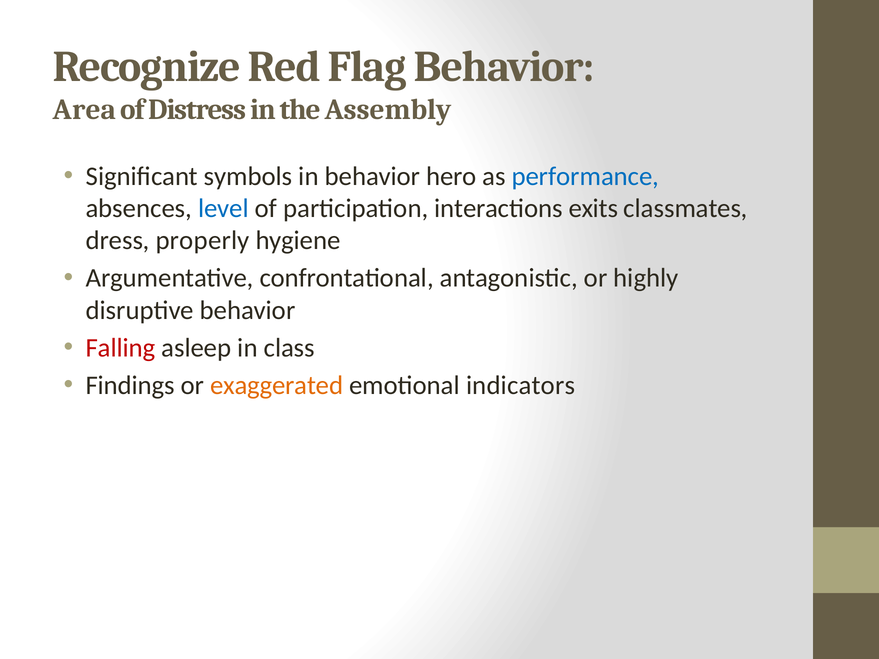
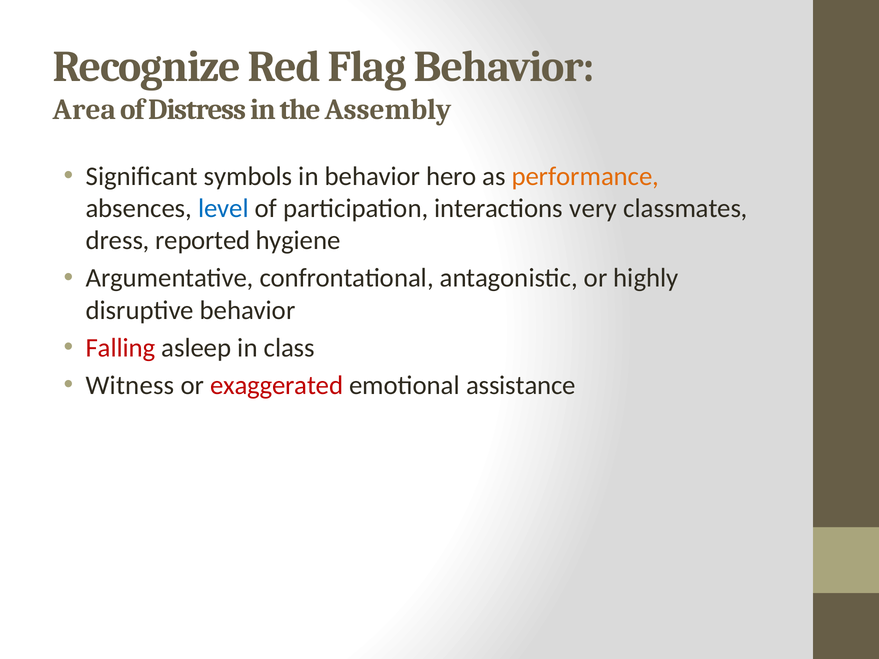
performance colour: blue -> orange
exits: exits -> very
properly: properly -> reported
Findings: Findings -> Witness
exaggerated colour: orange -> red
indicators: indicators -> assistance
